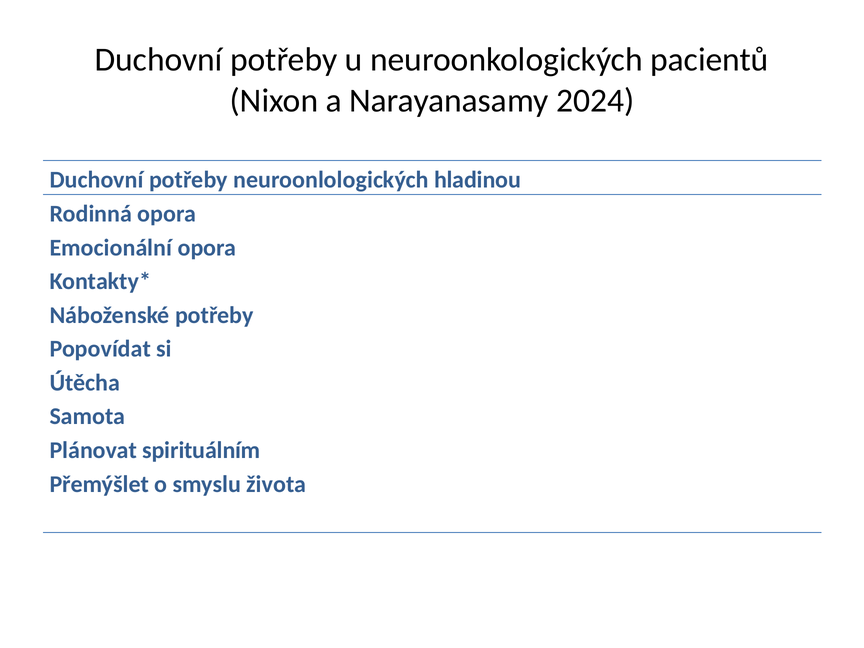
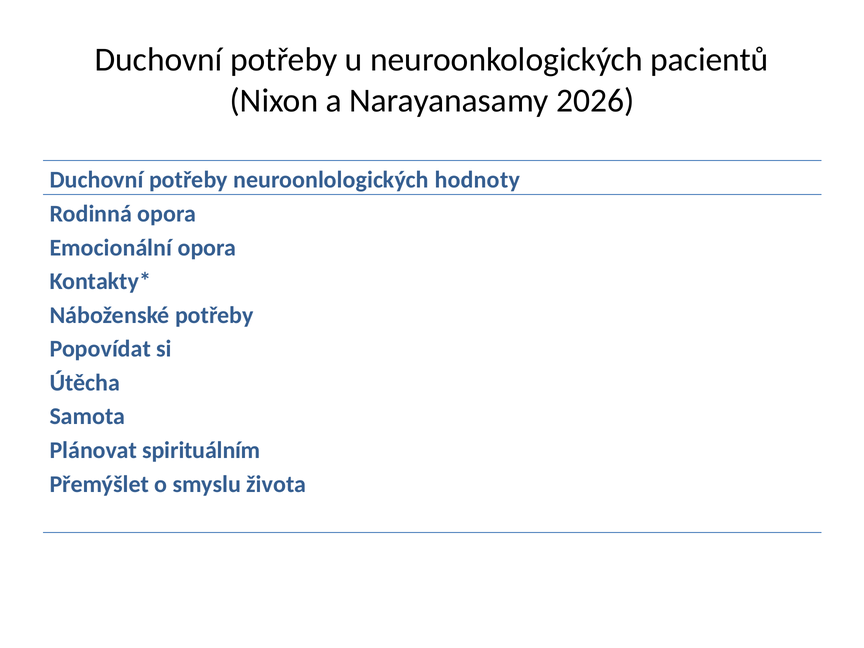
2024: 2024 -> 2026
hladinou: hladinou -> hodnoty
